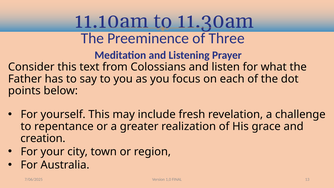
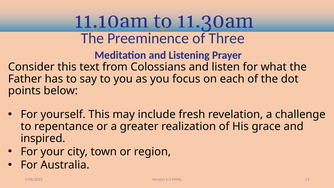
creation: creation -> inspired
